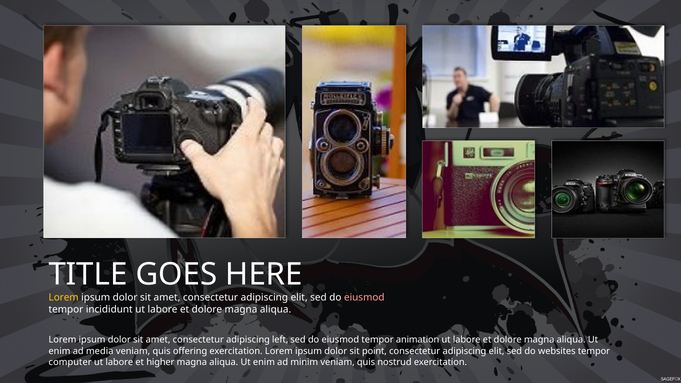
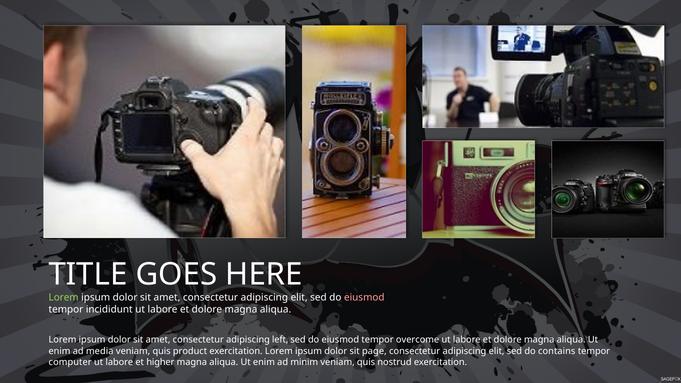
Lorem at (64, 298) colour: yellow -> light green
animation: animation -> overcome
offering: offering -> product
point: point -> page
websites: websites -> contains
